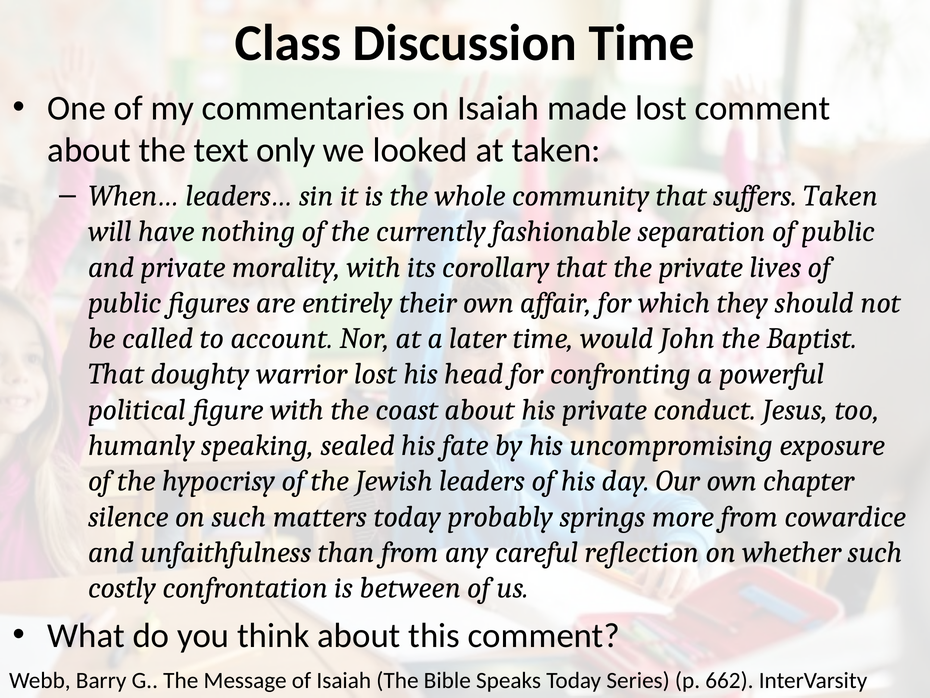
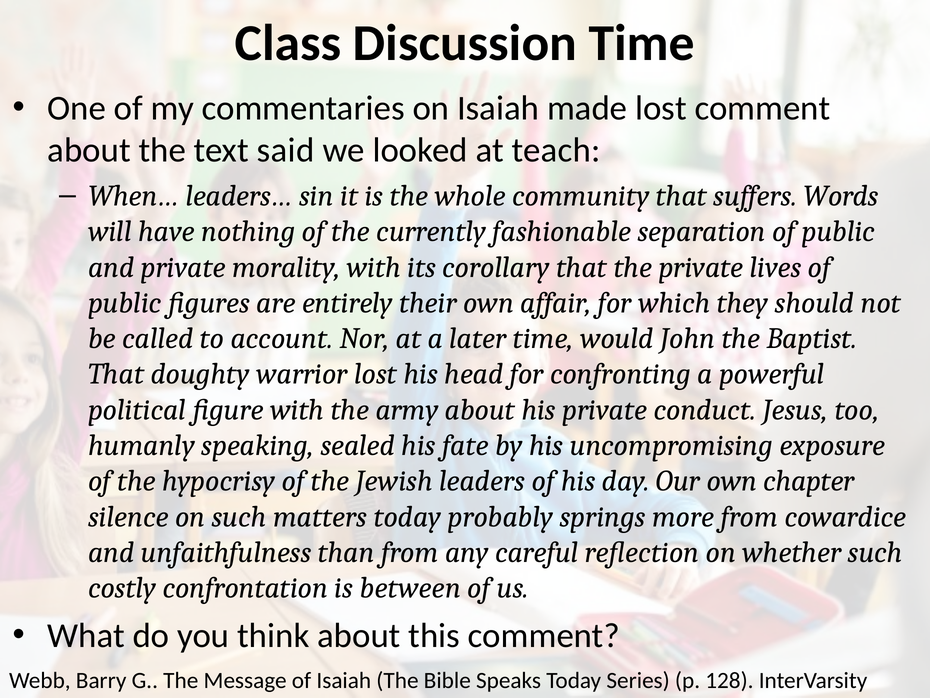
only: only -> said
at taken: taken -> teach
suffers Taken: Taken -> Words
coast: coast -> army
662: 662 -> 128
